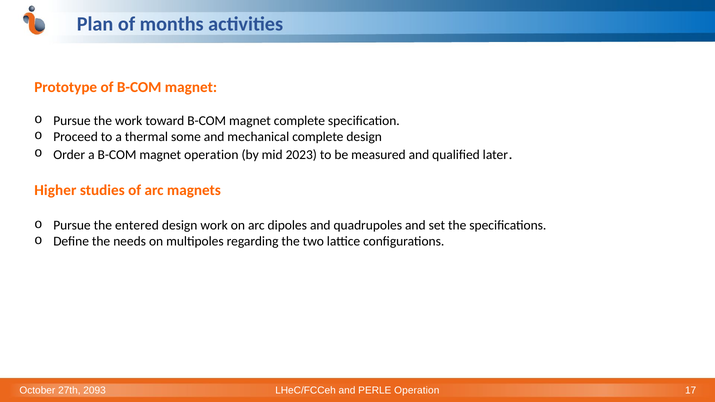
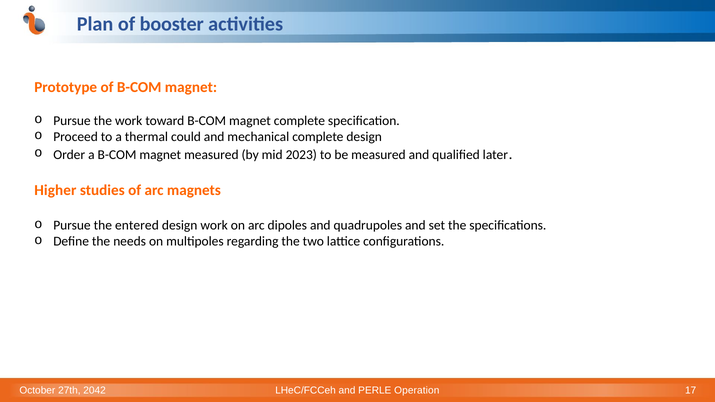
months: months -> booster
some: some -> could
magnet operation: operation -> measured
2093: 2093 -> 2042
